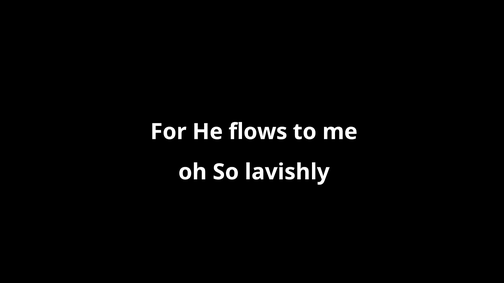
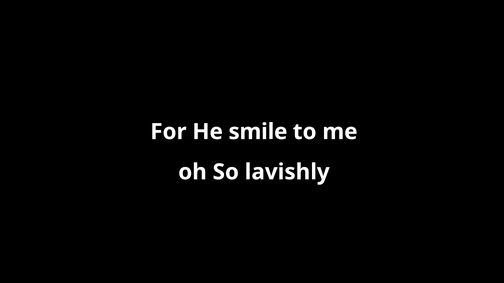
flows: flows -> smile
